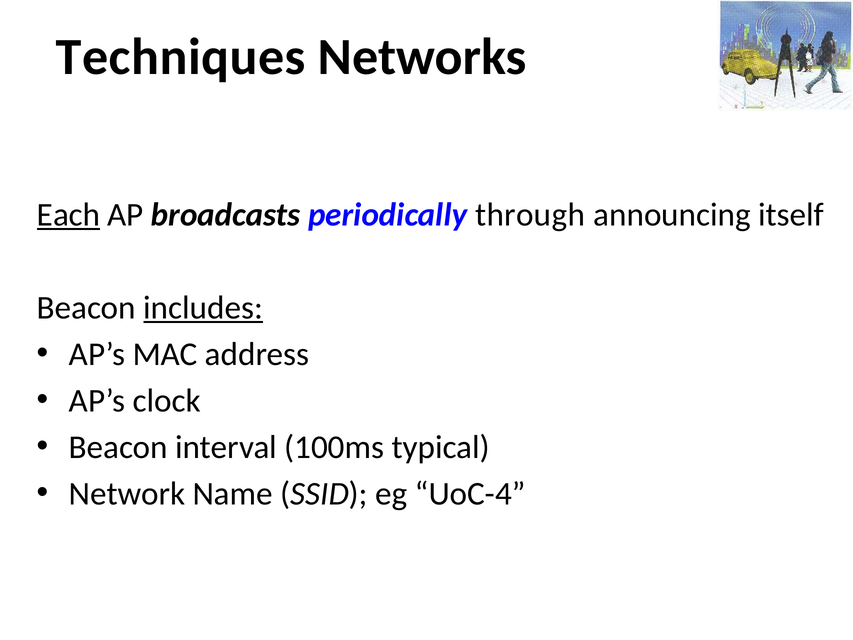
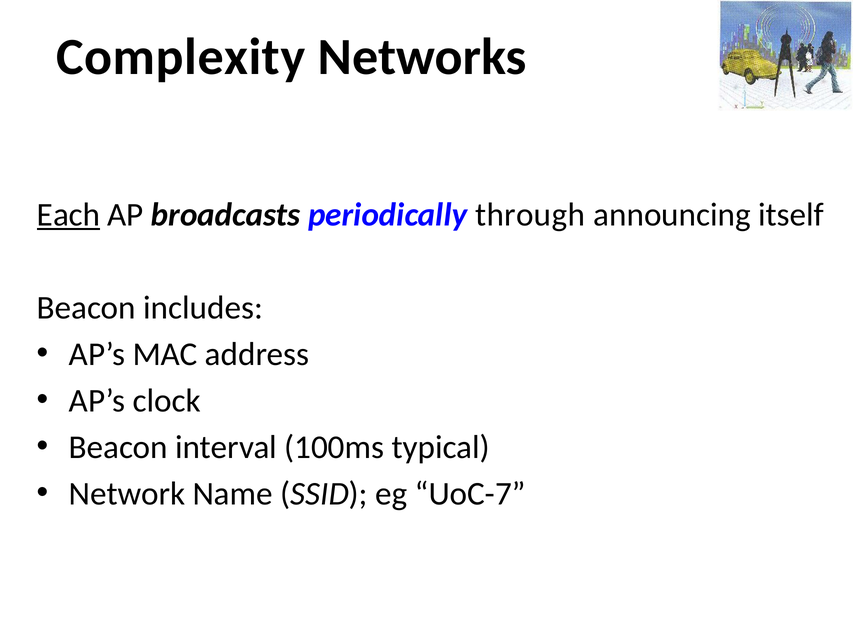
Techniques: Techniques -> Complexity
includes underline: present -> none
UoC-4: UoC-4 -> UoC-7
